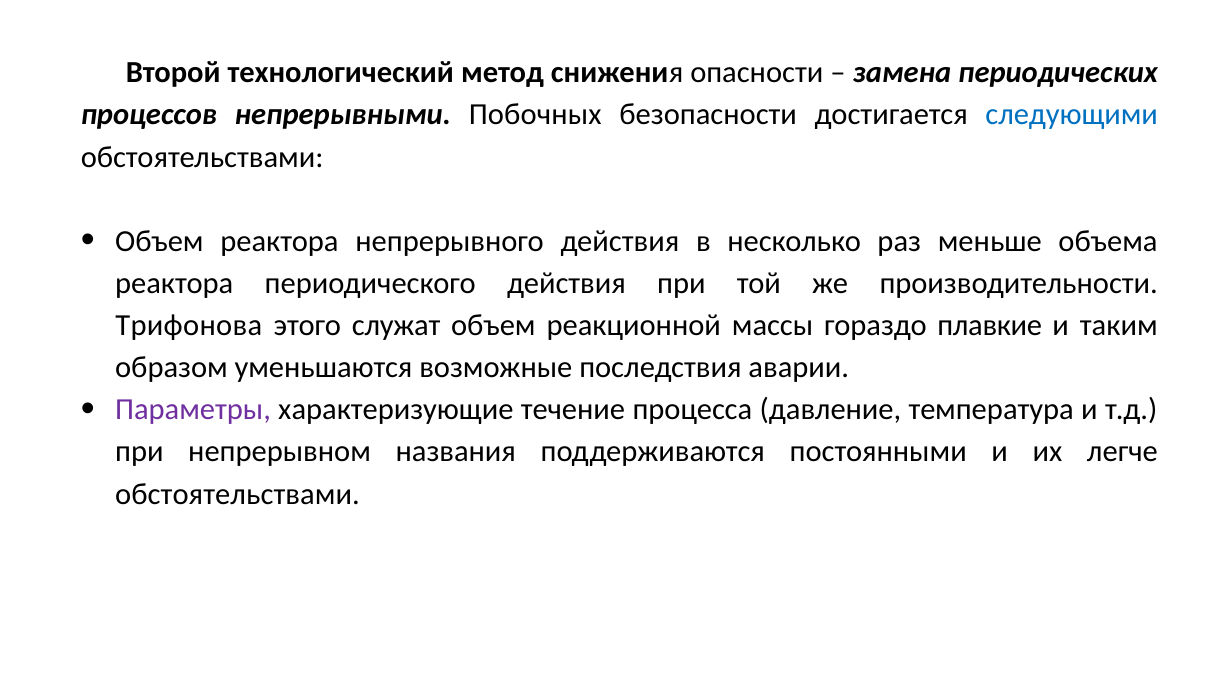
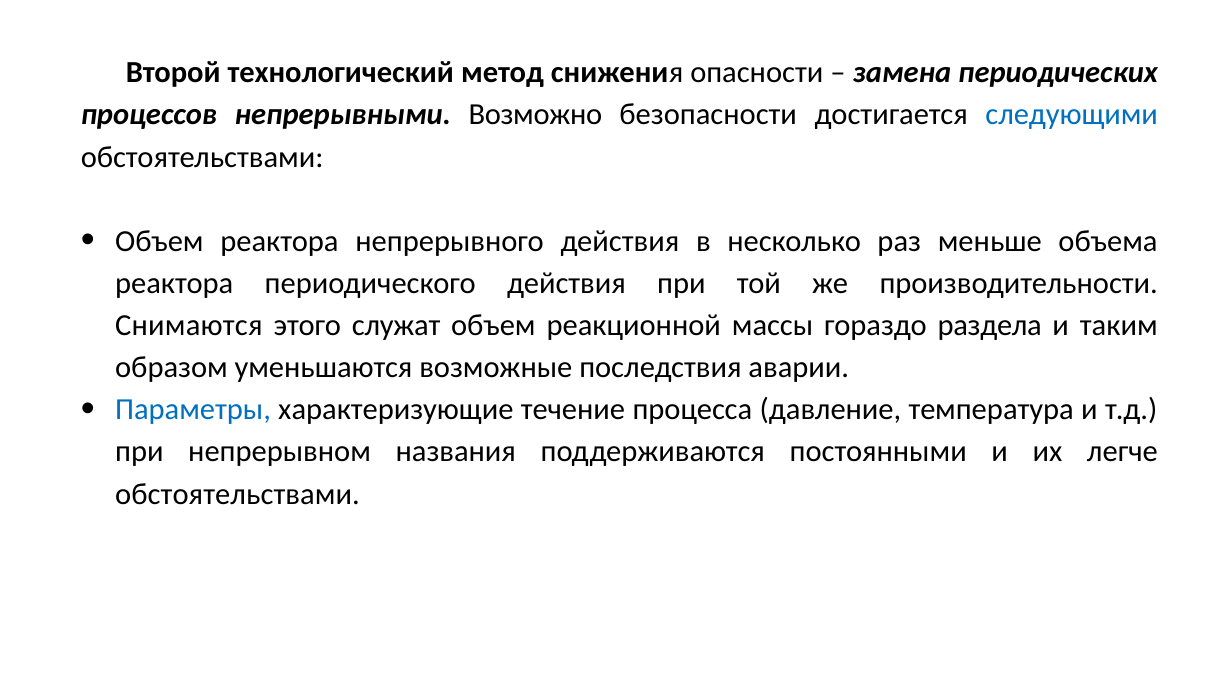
Побочных: Побочных -> Возможно
Трифонова: Трифонова -> Снимаются
плавкие: плавкие -> раздела
Параметры colour: purple -> blue
